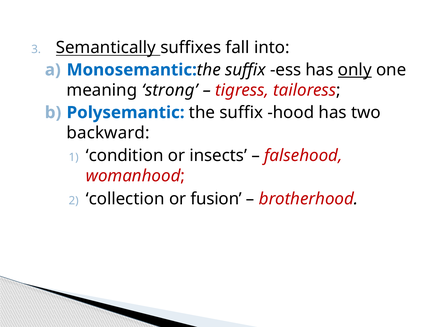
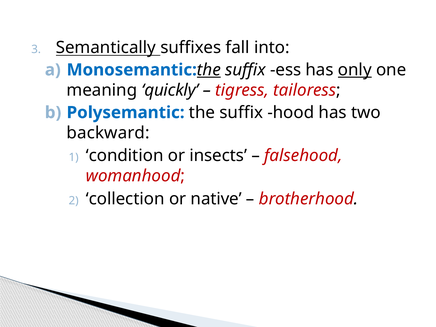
the at (209, 70) underline: none -> present
strong: strong -> quickly
fusion: fusion -> native
